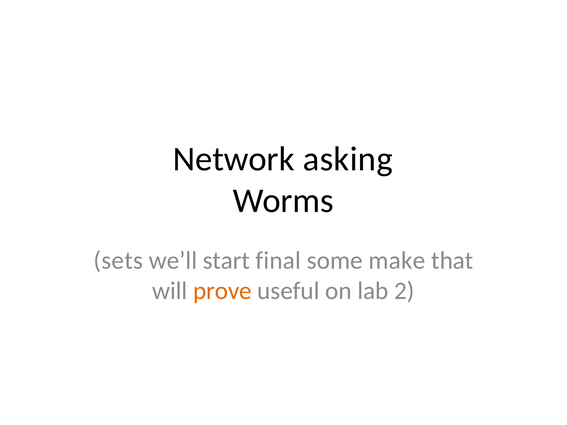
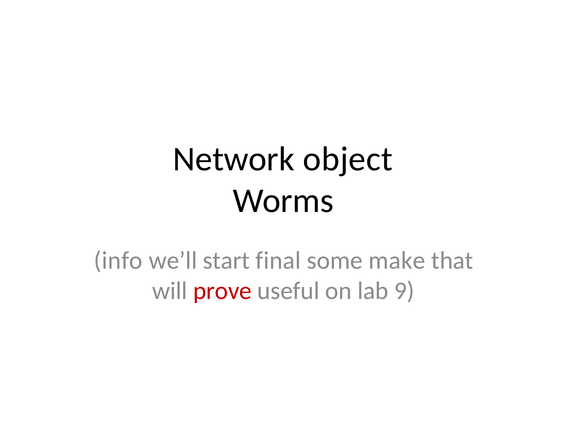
asking: asking -> object
sets: sets -> info
prove colour: orange -> red
2: 2 -> 9
